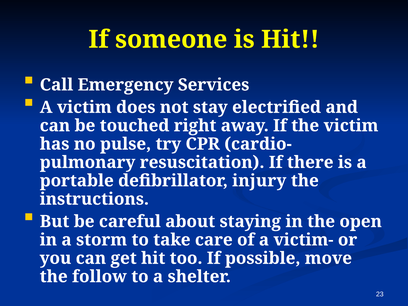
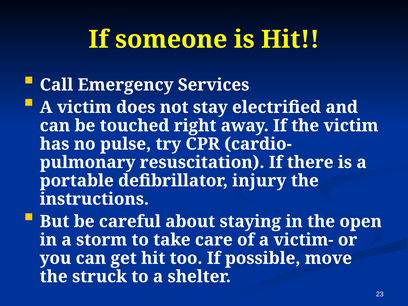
follow: follow -> struck
